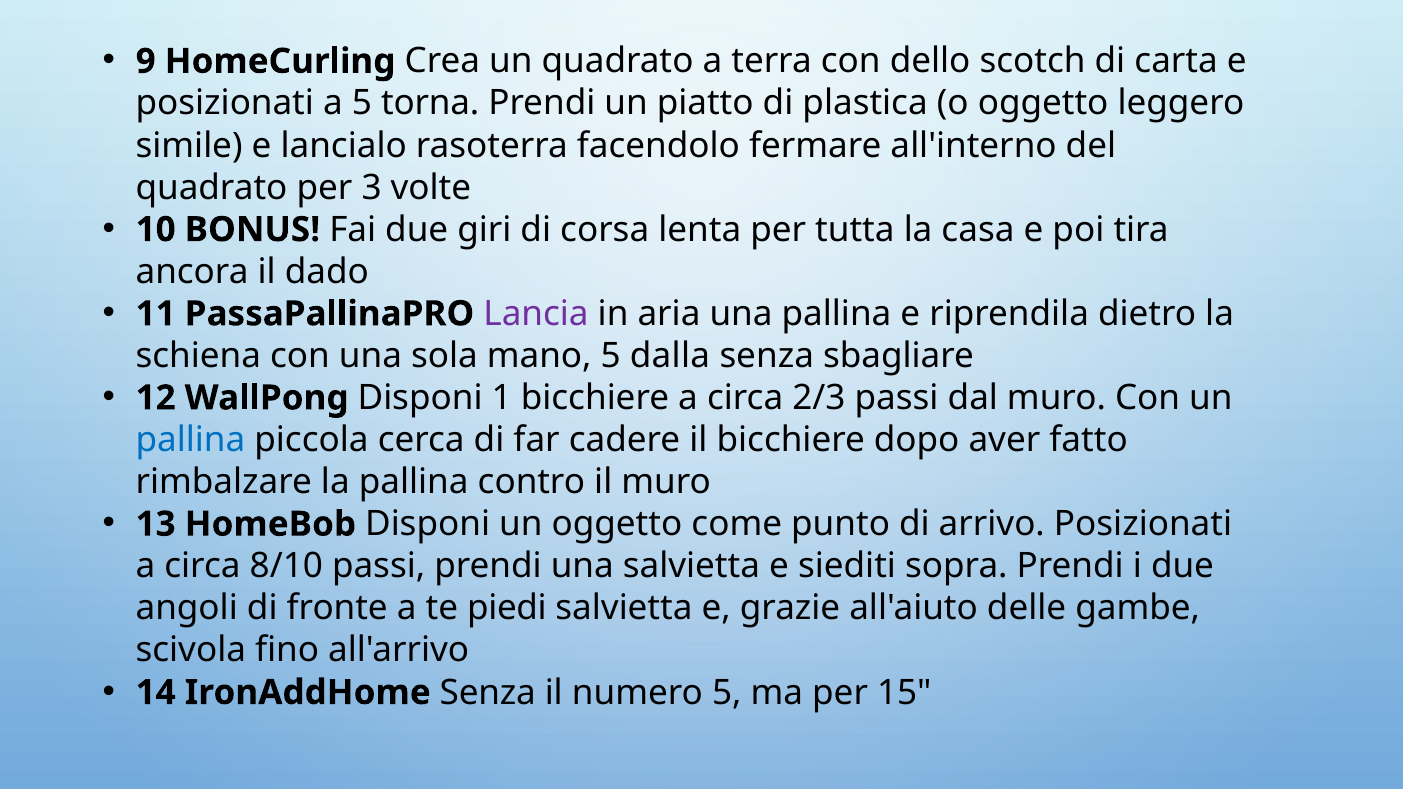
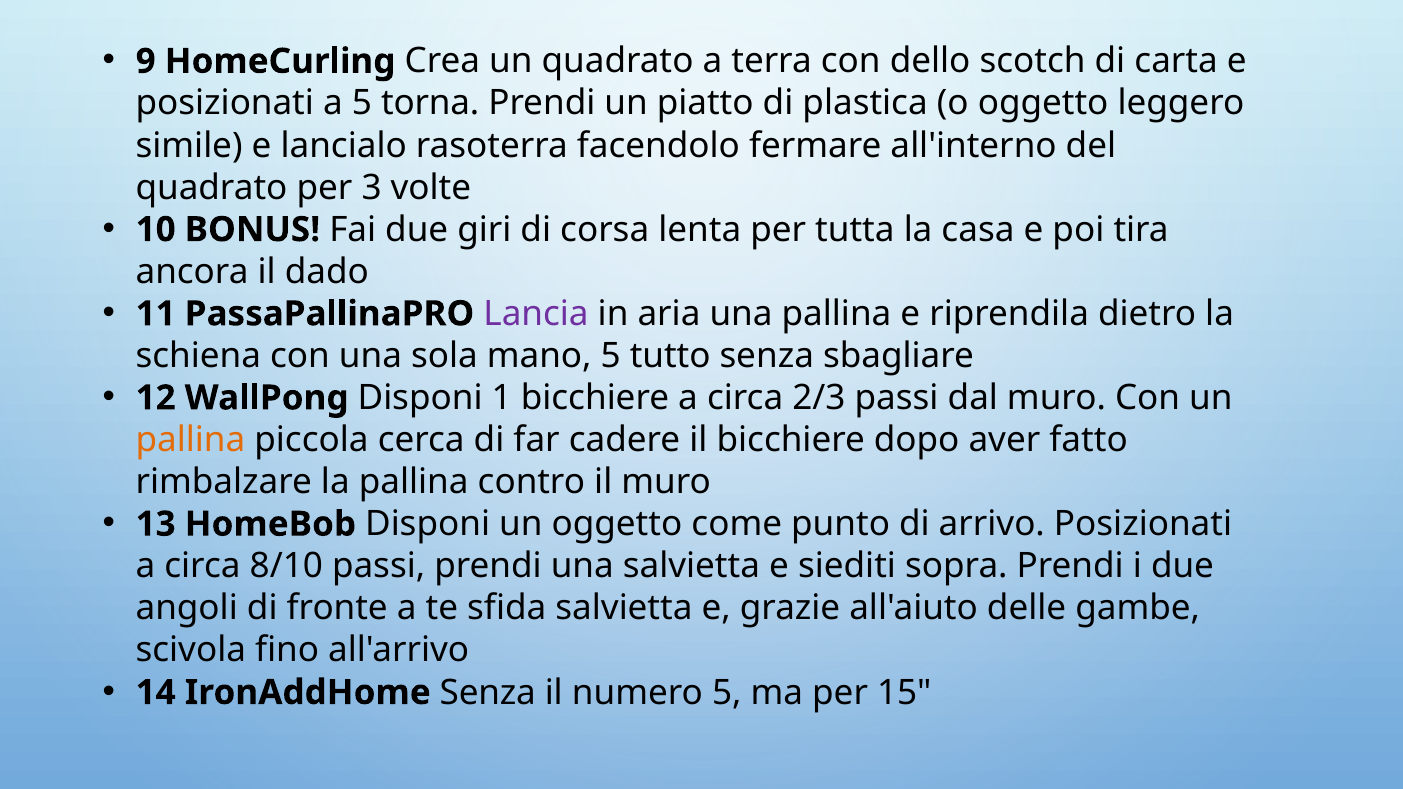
dalla: dalla -> tutto
pallina at (190, 440) colour: blue -> orange
piedi: piedi -> sfida
